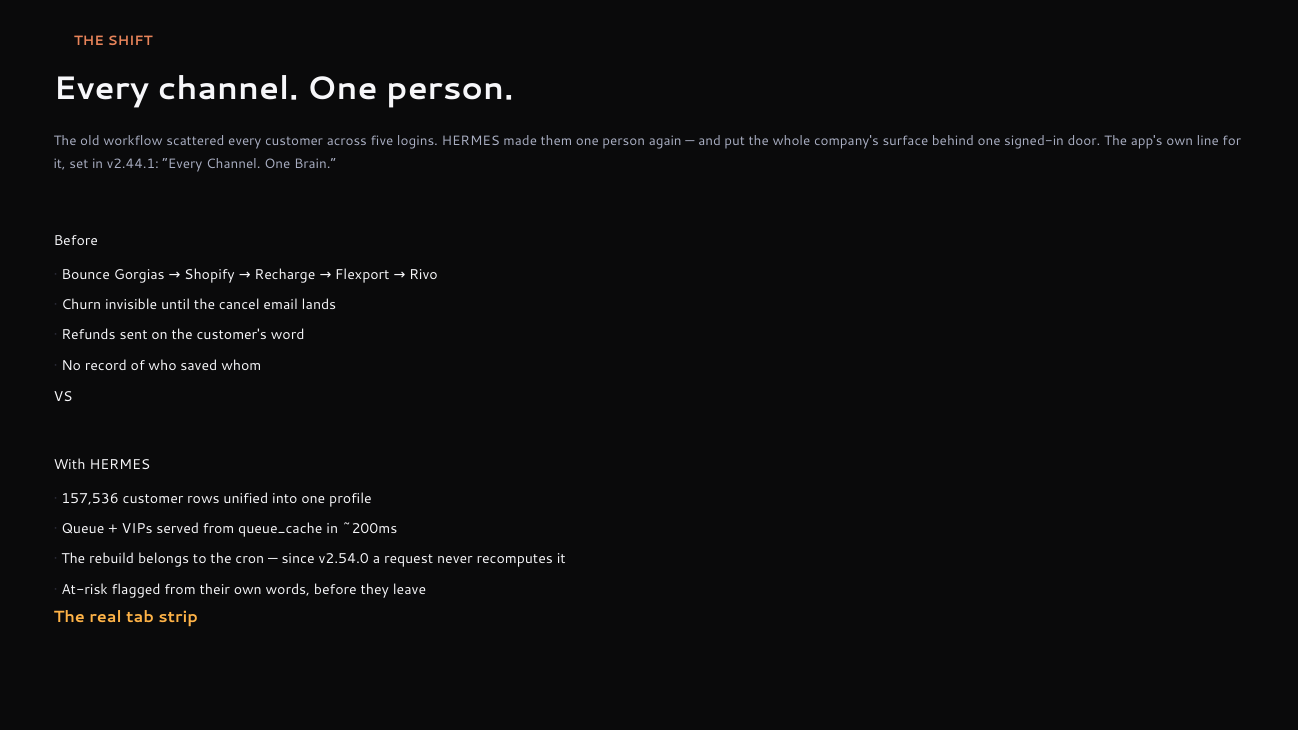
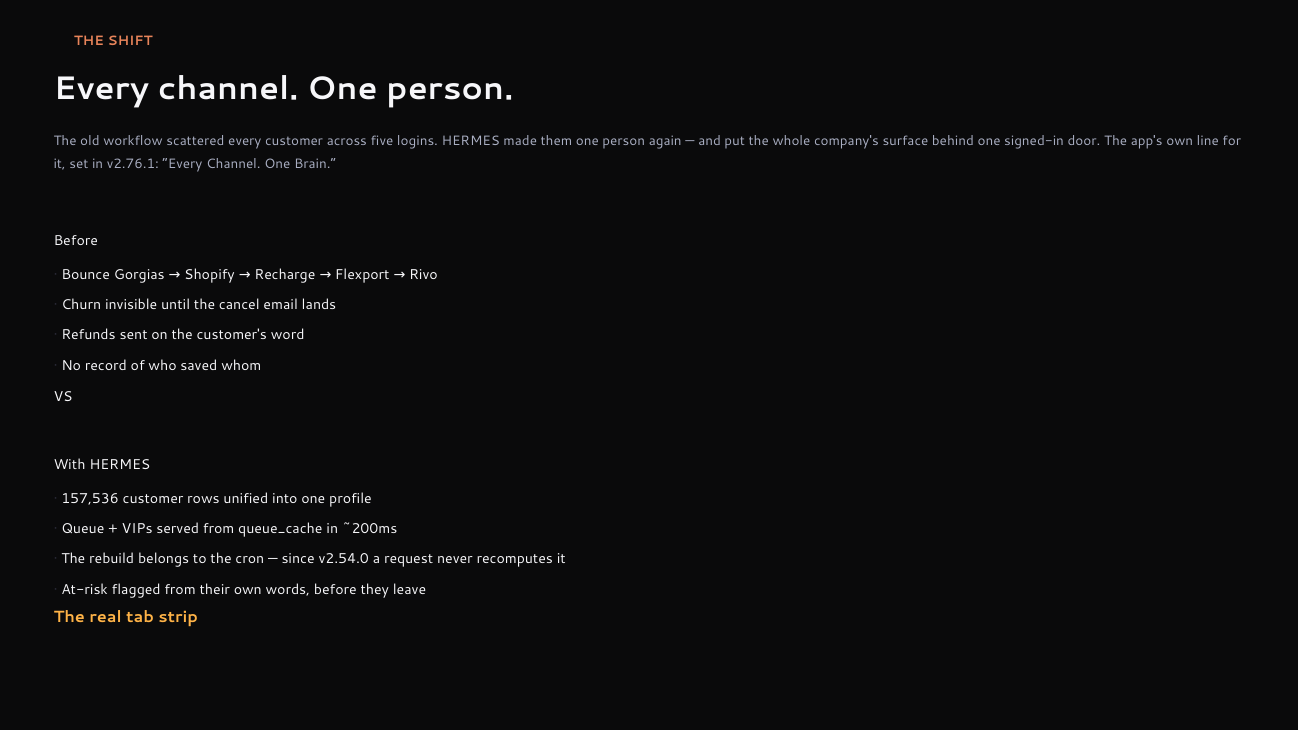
v2.44.1: v2.44.1 -> v2.76.1
